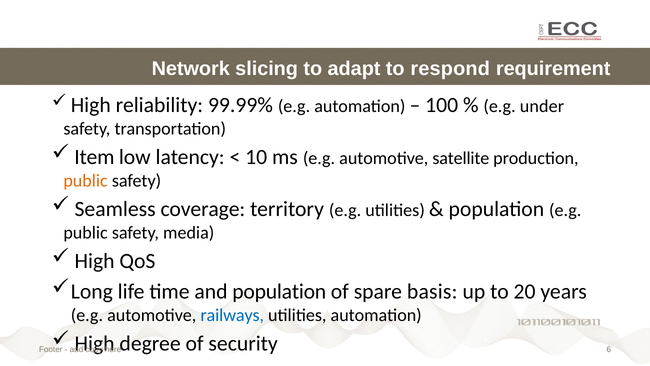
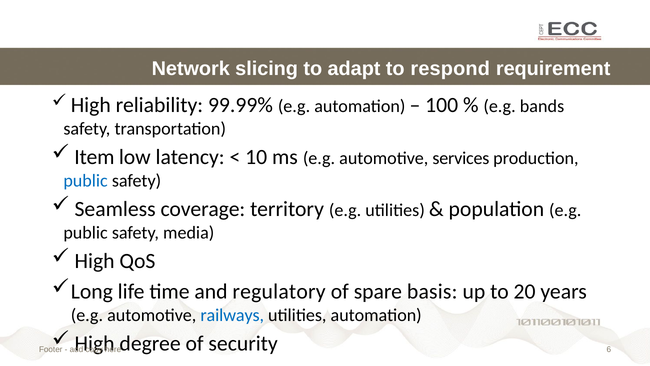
under: under -> bands
satellite: satellite -> services
public at (86, 181) colour: orange -> blue
and population: population -> regulatory
